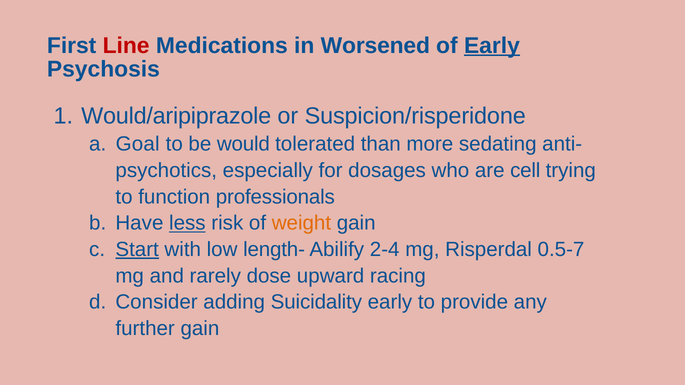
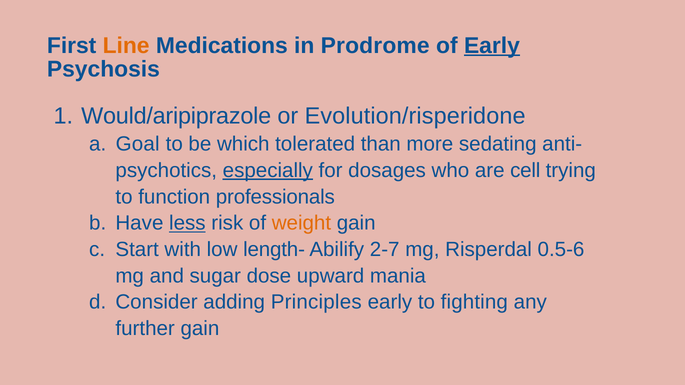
Line colour: red -> orange
Worsened: Worsened -> Prodrome
Suspicion/risperidone: Suspicion/risperidone -> Evolution/risperidone
would: would -> which
especially underline: none -> present
Start underline: present -> none
2-4: 2-4 -> 2-7
0.5-7: 0.5-7 -> 0.5-6
rarely: rarely -> sugar
racing: racing -> mania
Suicidality: Suicidality -> Principles
provide: provide -> fighting
